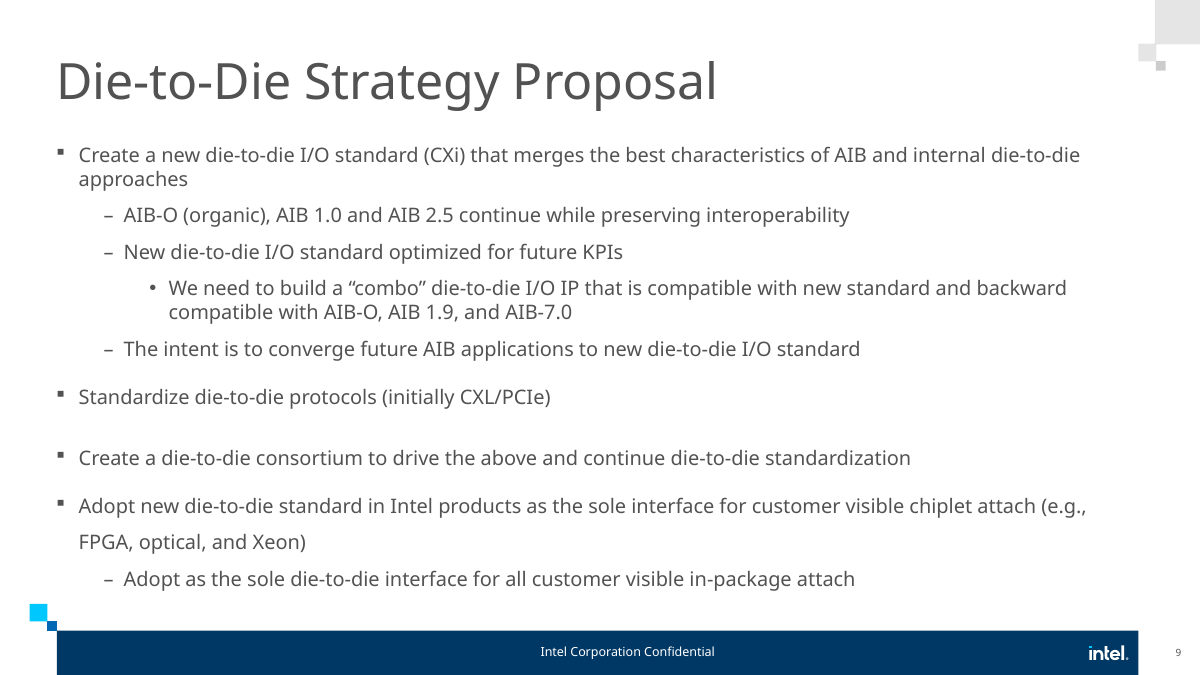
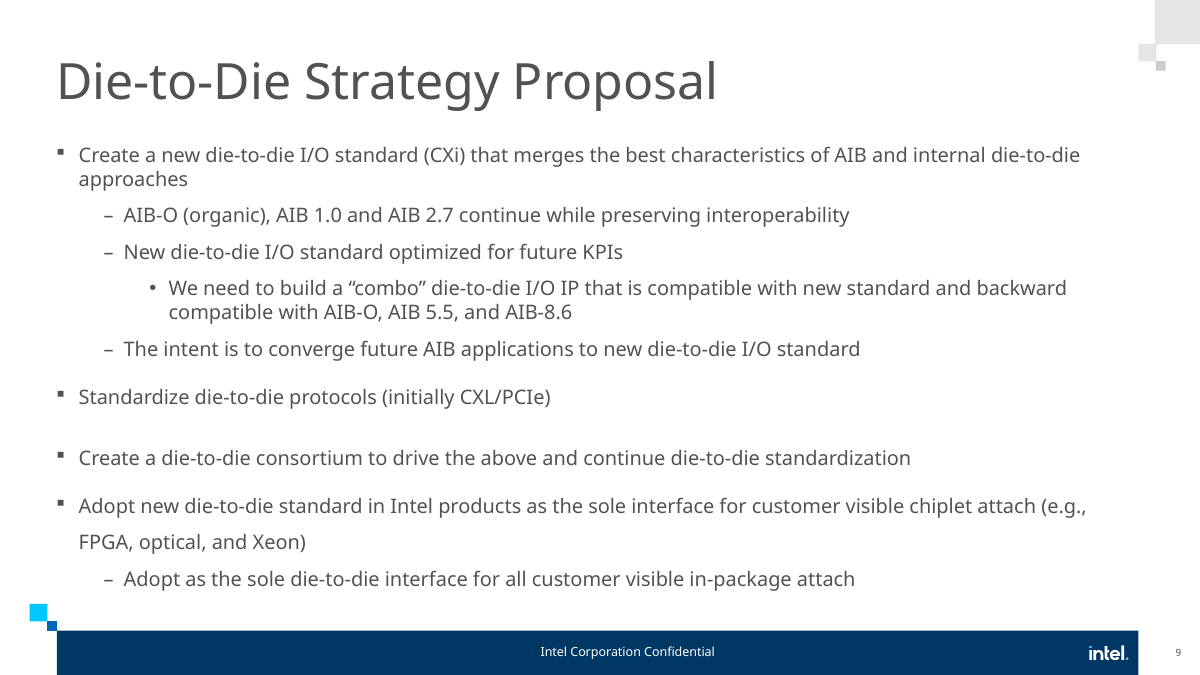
2.5: 2.5 -> 2.7
1.9: 1.9 -> 5.5
AIB-7.0: AIB-7.0 -> AIB-8.6
